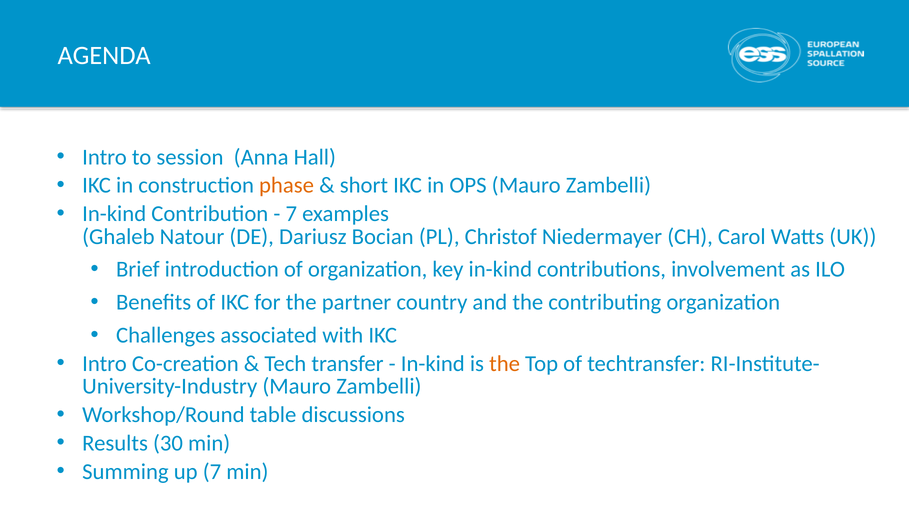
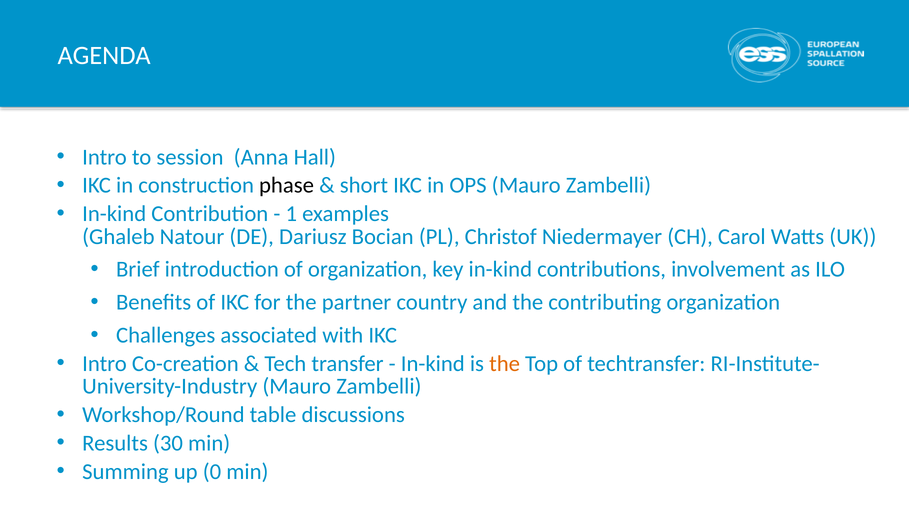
phase colour: orange -> black
7 at (291, 214): 7 -> 1
up 7: 7 -> 0
